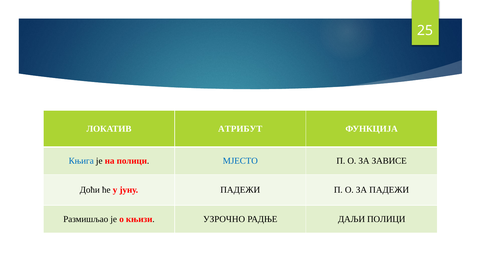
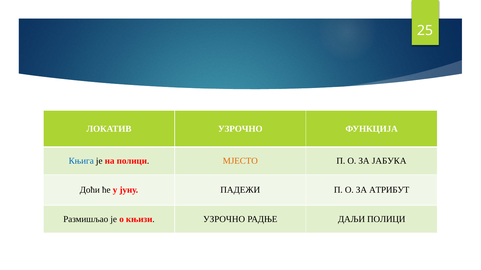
ЛОКАТИВ АТРИБУТ: АТРИБУТ -> УЗРОЧНО
МЈЕСТО colour: blue -> orange
ЗАВИСЕ: ЗАВИСЕ -> ЈАБУКА
ЗА ПАДЕЖИ: ПАДЕЖИ -> АТРИБУТ
